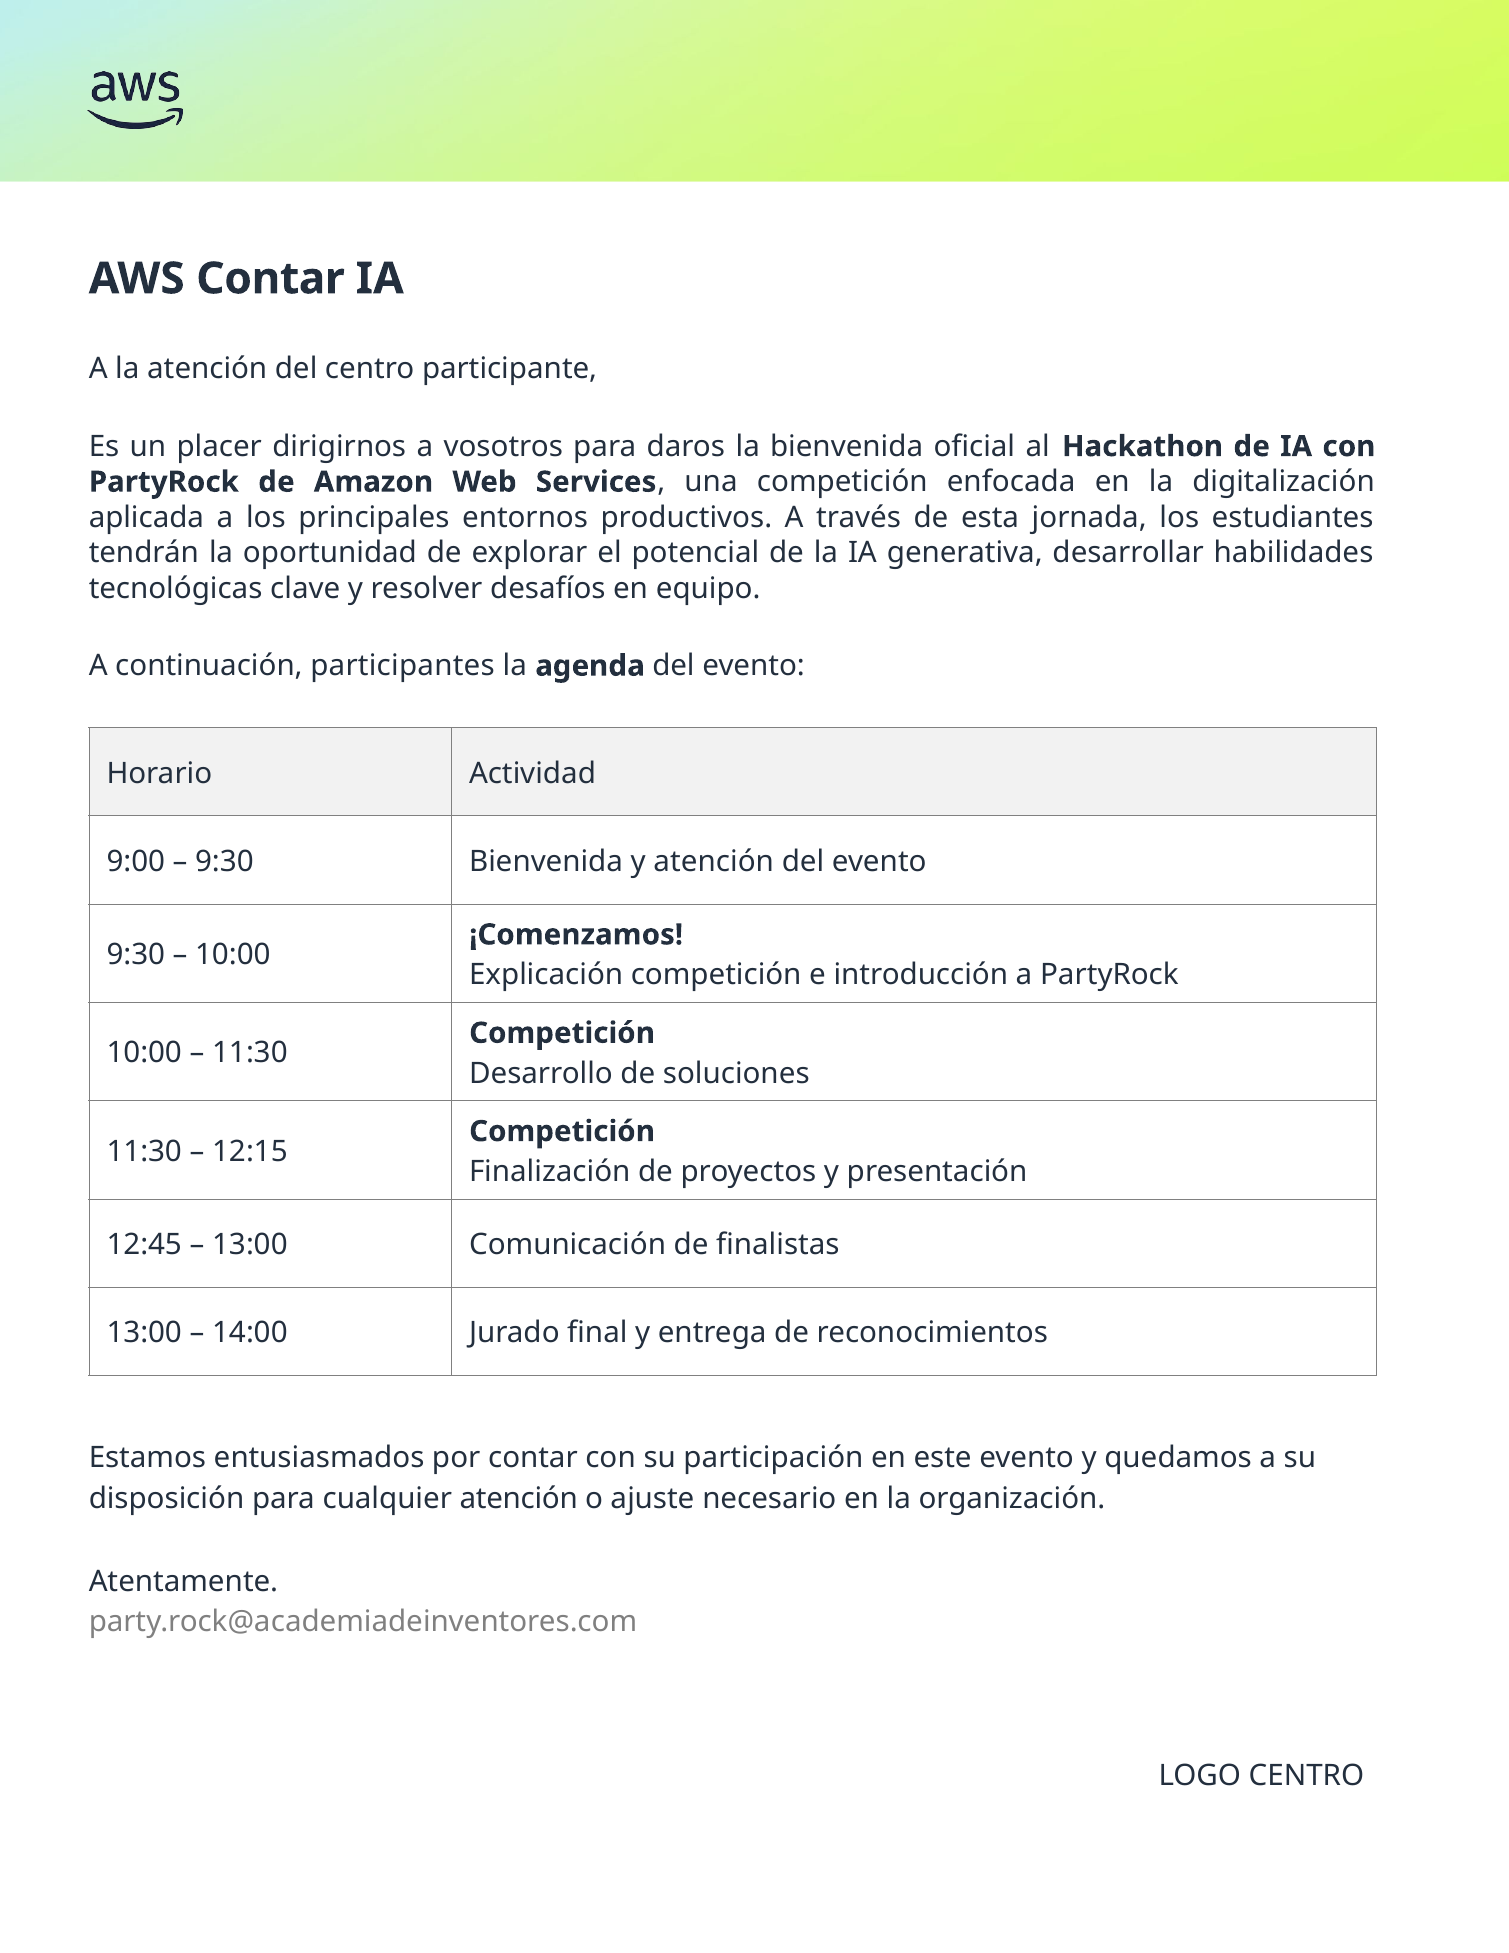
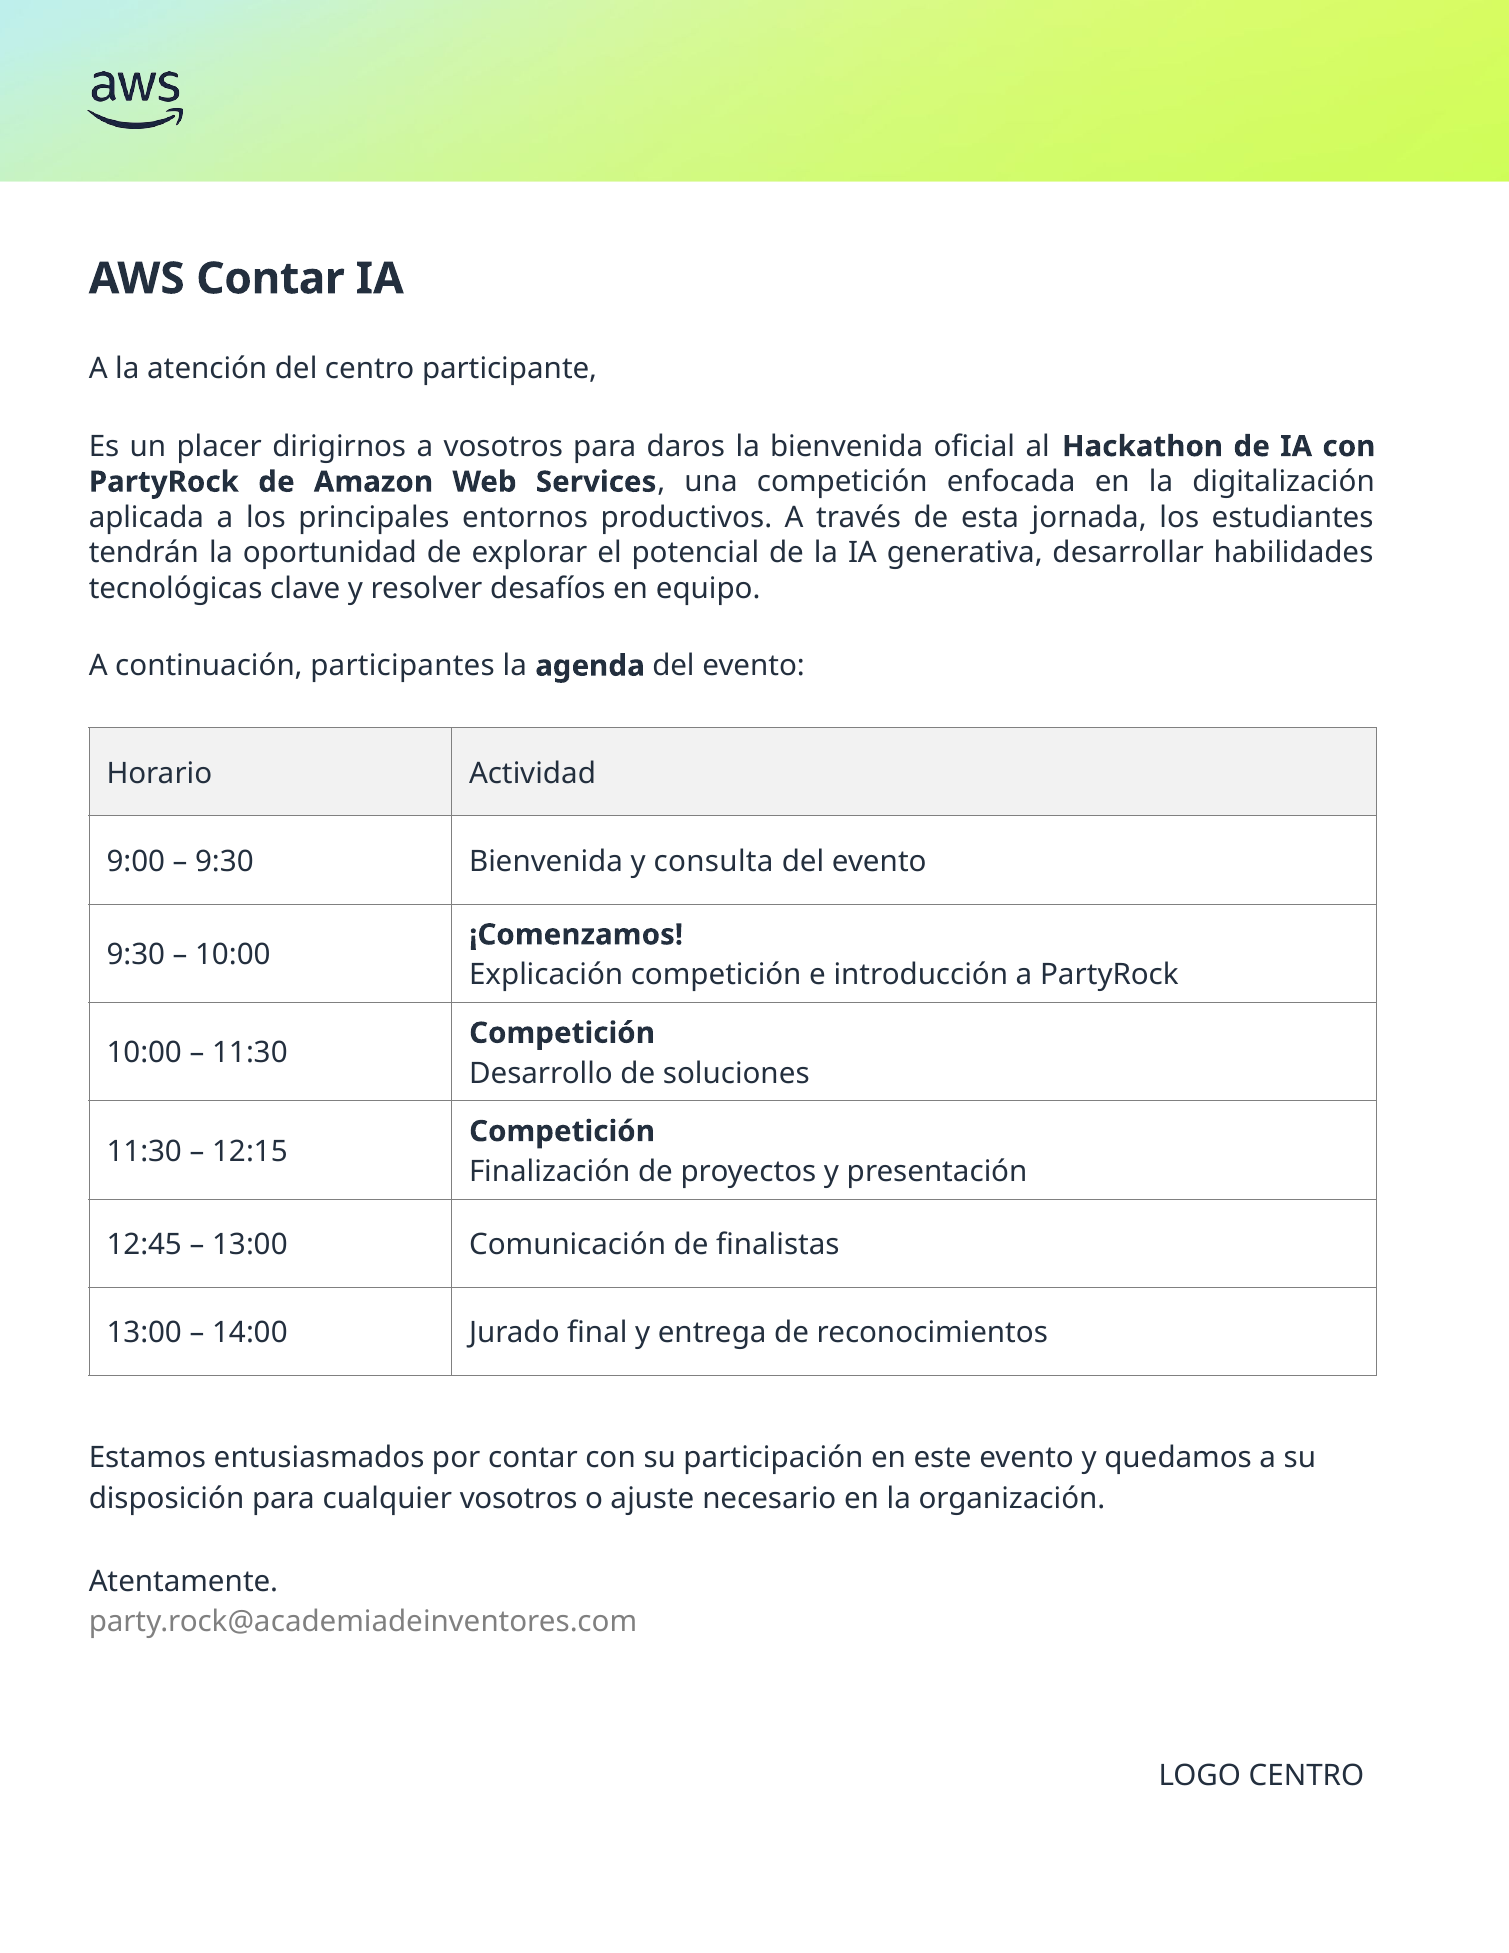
y atención: atención -> consulta
cualquier atención: atención -> vosotros
